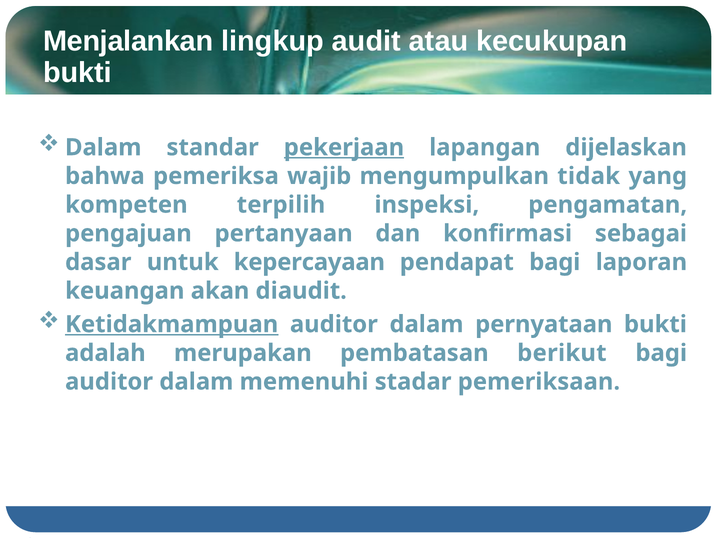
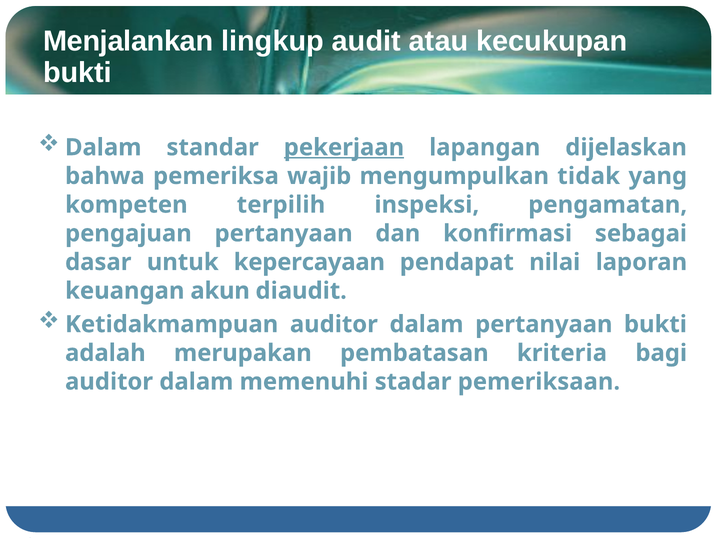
pendapat bagi: bagi -> nilai
akan: akan -> akun
Ketidakmampuan underline: present -> none
dalam pernyataan: pernyataan -> pertanyaan
berikut: berikut -> kriteria
